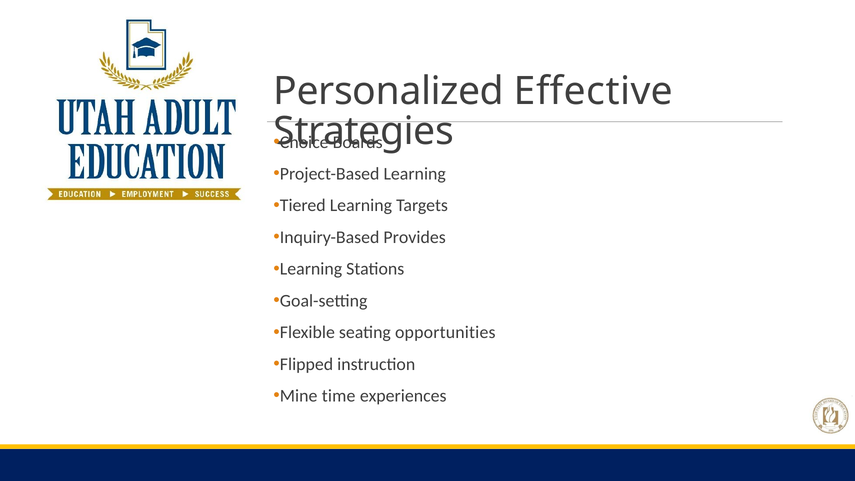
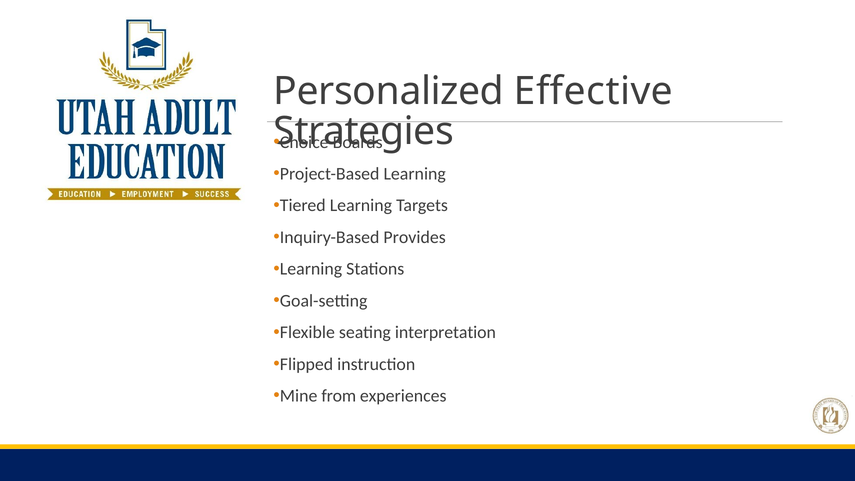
opportunities: opportunities -> interpretation
time: time -> from
